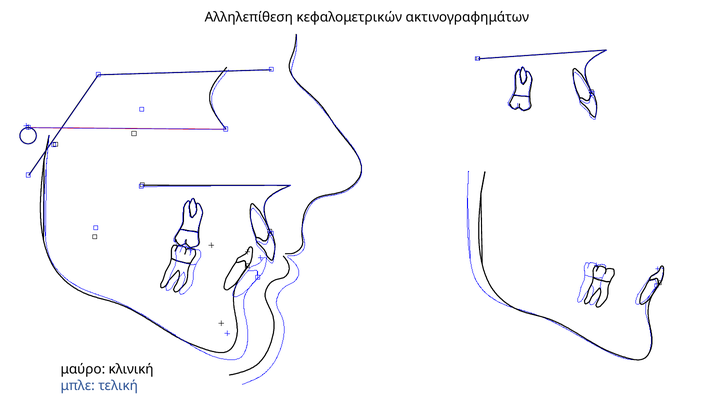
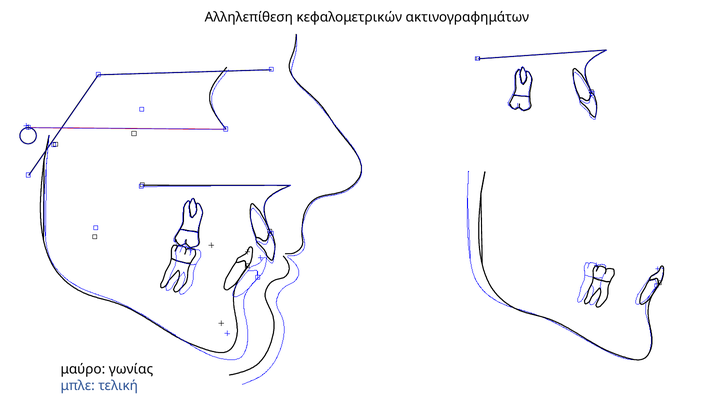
κλινική: κλινική -> γωνίας
